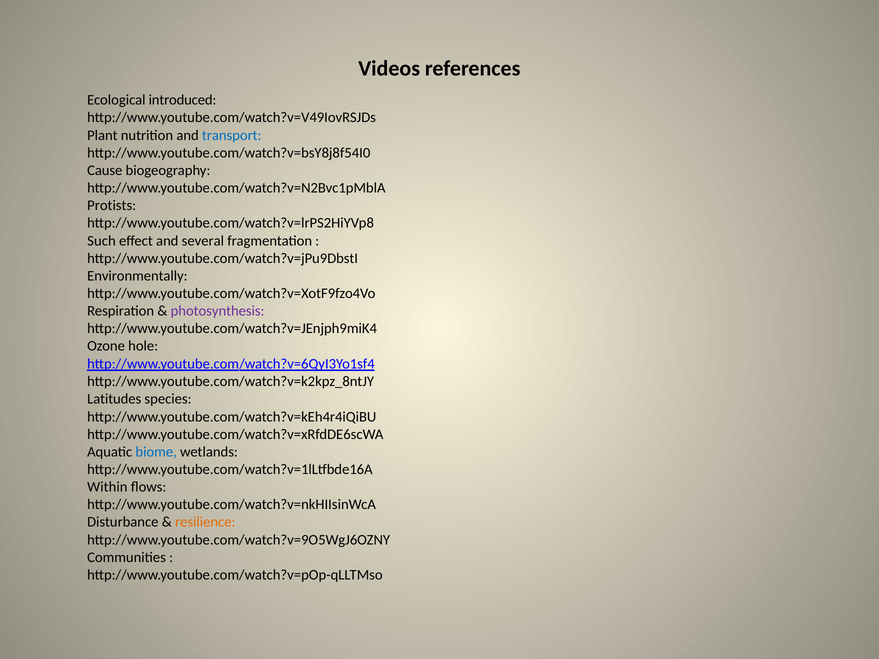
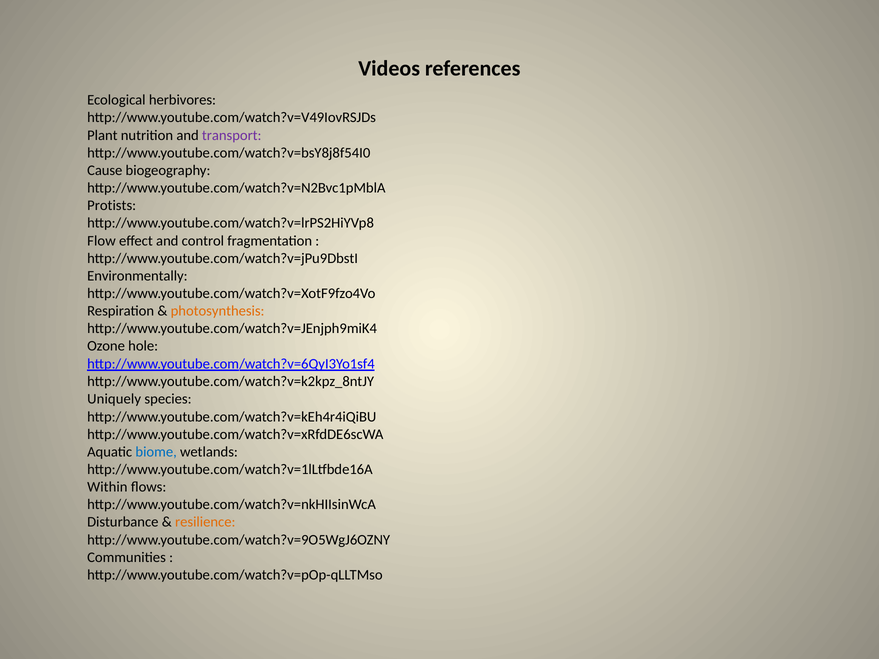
introduced: introduced -> herbivores
transport colour: blue -> purple
Such: Such -> Flow
several: several -> control
photosynthesis colour: purple -> orange
Latitudes: Latitudes -> Uniquely
